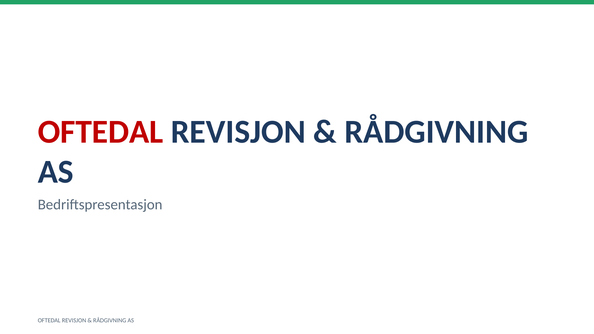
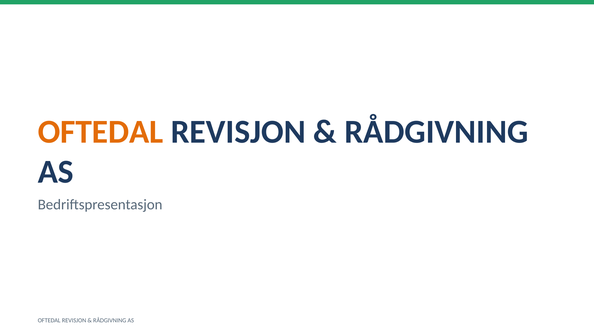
OFTEDAL at (101, 132) colour: red -> orange
